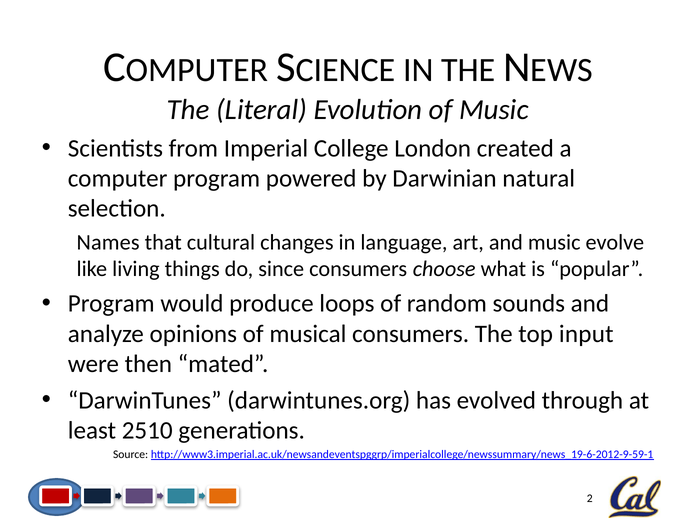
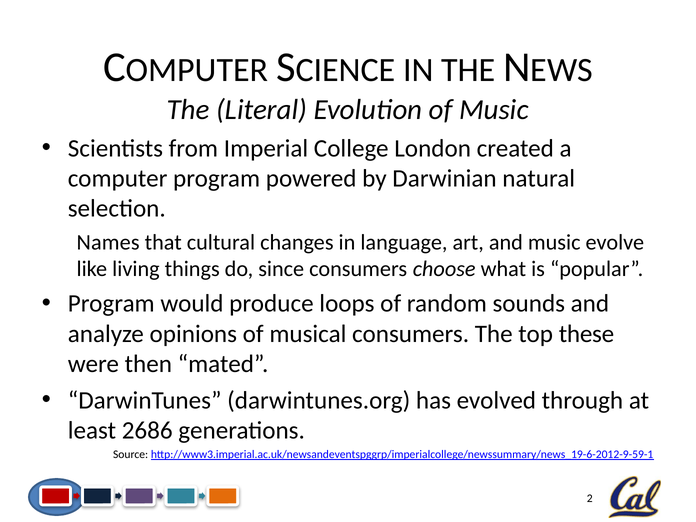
input: input -> these
2510: 2510 -> 2686
